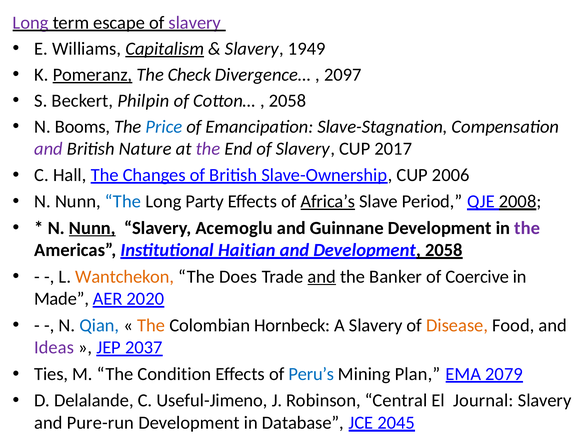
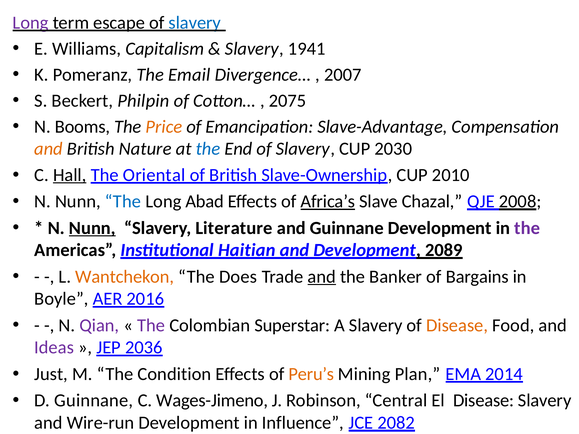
slavery at (195, 23) colour: purple -> blue
Capitalism underline: present -> none
1949: 1949 -> 1941
Pomeranz underline: present -> none
Check: Check -> Email
2097: 2097 -> 2007
2058 at (288, 101): 2058 -> 2075
Price colour: blue -> orange
Slave-Stagnation: Slave-Stagnation -> Slave-Advantage
and at (49, 149) colour: purple -> orange
the at (208, 149) colour: purple -> blue
2017: 2017 -> 2030
Hall underline: none -> present
Changes: Changes -> Oriental
2006: 2006 -> 2010
Party: Party -> Abad
Period: Period -> Chazal
Acemoglu: Acemoglu -> Literature
Development 2058: 2058 -> 2089
Coercive: Coercive -> Bargains
Made: Made -> Boyle
2020: 2020 -> 2016
Qian colour: blue -> purple
The at (151, 326) colour: orange -> purple
Hornbeck: Hornbeck -> Superstar
2037: 2037 -> 2036
Ties: Ties -> Just
Peru’s colour: blue -> orange
2079: 2079 -> 2014
D Delalande: Delalande -> Guinnane
Useful-Jimeno: Useful-Jimeno -> Wages-Jimeno
El Journal: Journal -> Disease
Pure-run: Pure-run -> Wire-run
Database: Database -> Influence
2045: 2045 -> 2082
